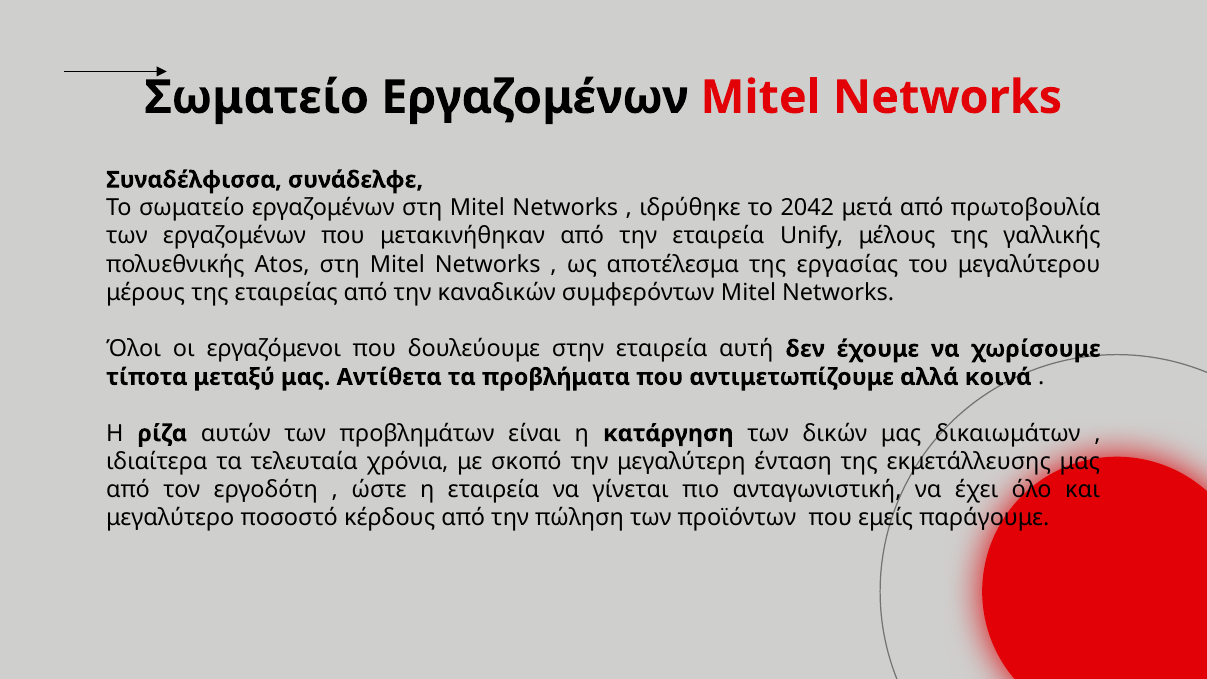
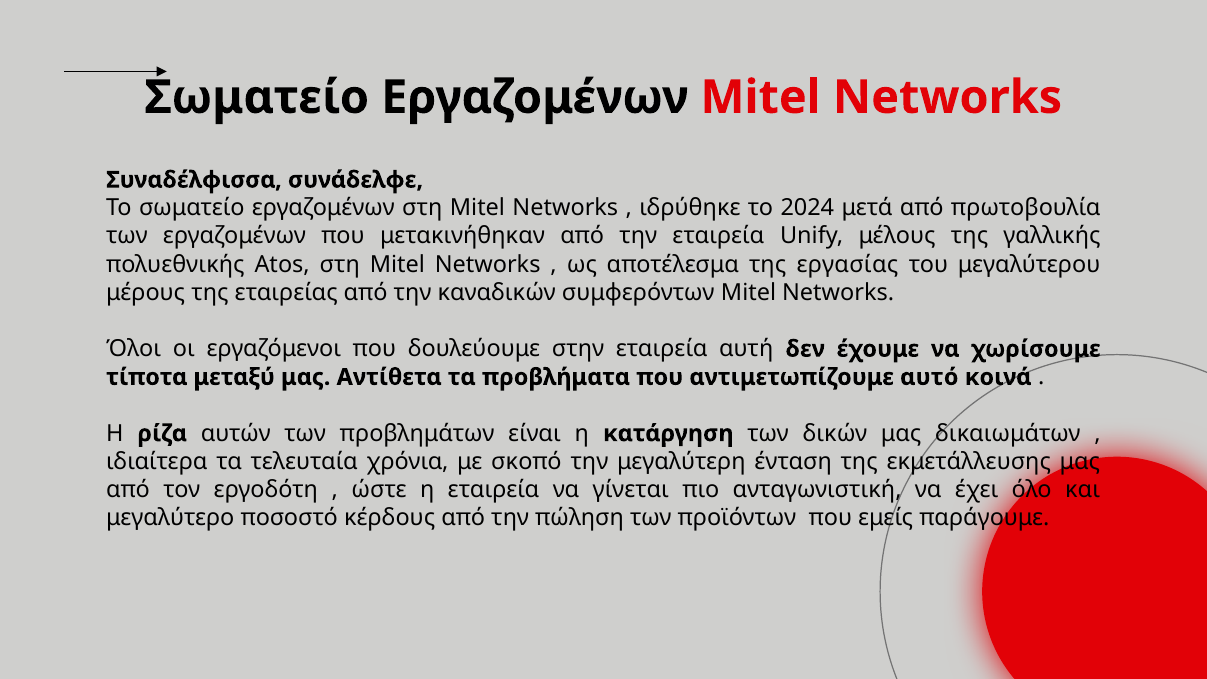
2042: 2042 -> 2024
αλλά: αλλά -> αυτό
